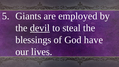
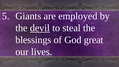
have: have -> great
